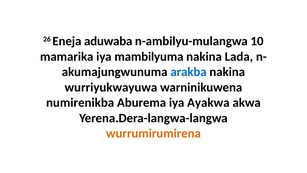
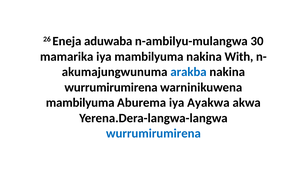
10: 10 -> 30
Lada: Lada -> With
wurriyukwayuwa at (111, 87): wurriyukwayuwa -> wurrumirumirena
numirenikba at (80, 103): numirenikba -> mambilyuma
wurrumirumirena at (153, 133) colour: orange -> blue
